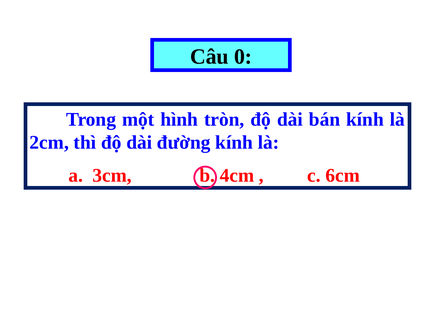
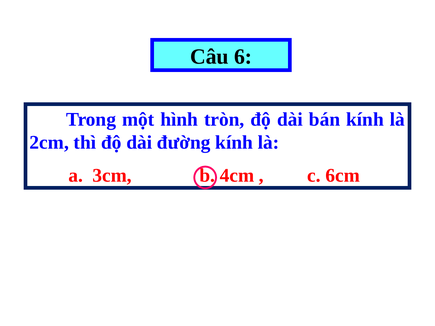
0: 0 -> 6
